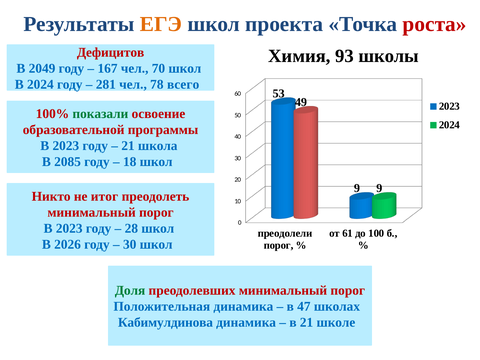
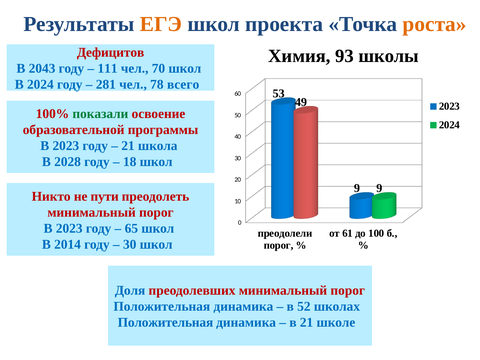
роста colour: red -> orange
2049: 2049 -> 2043
167: 167 -> 111
2085: 2085 -> 2028
итог: итог -> пути
28: 28 -> 65
2026: 2026 -> 2014
Доля colour: green -> blue
47: 47 -> 52
Кабимулдинова at (165, 323): Кабимулдинова -> Положительная
